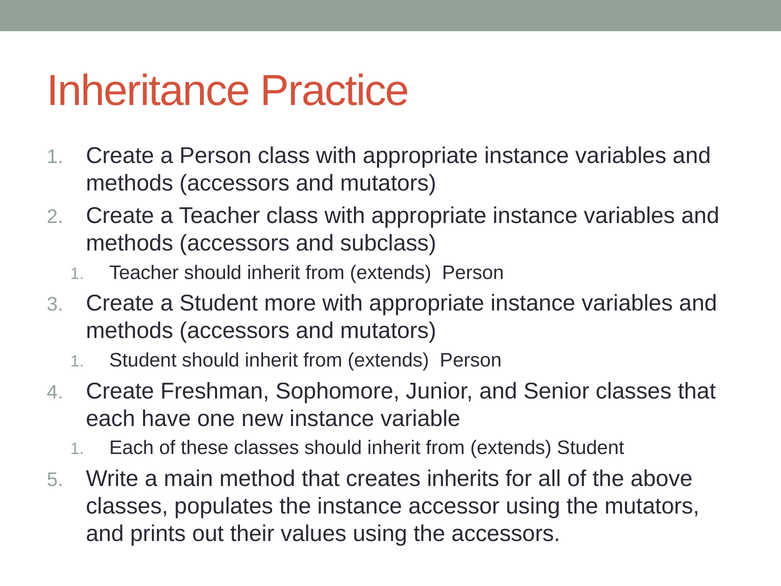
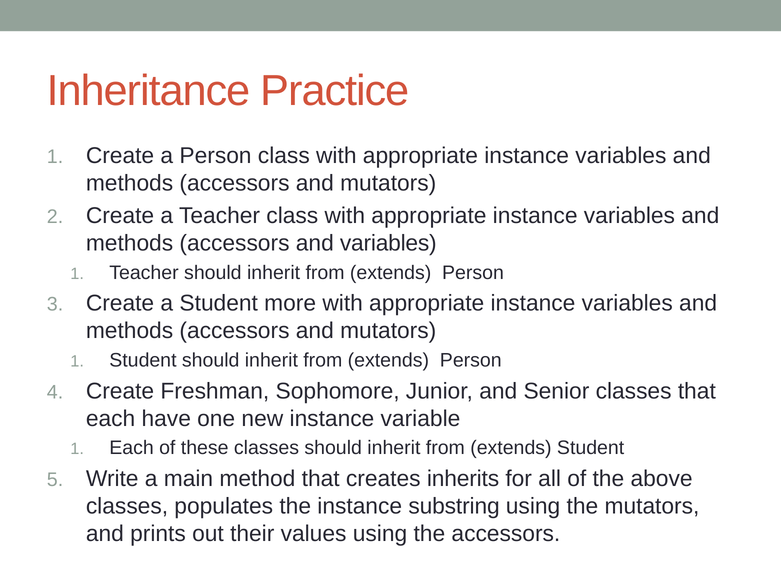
and subclass: subclass -> variables
accessor: accessor -> substring
